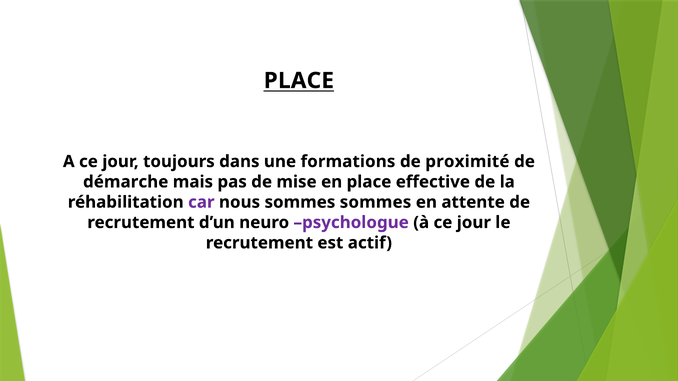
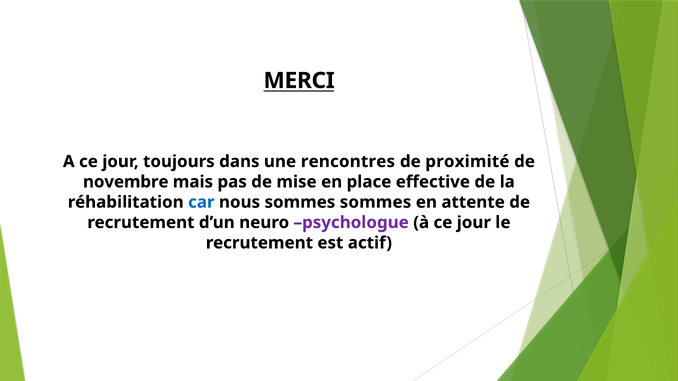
PLACE at (299, 81): PLACE -> MERCI
formations: formations -> rencontres
démarche: démarche -> novembre
car colour: purple -> blue
